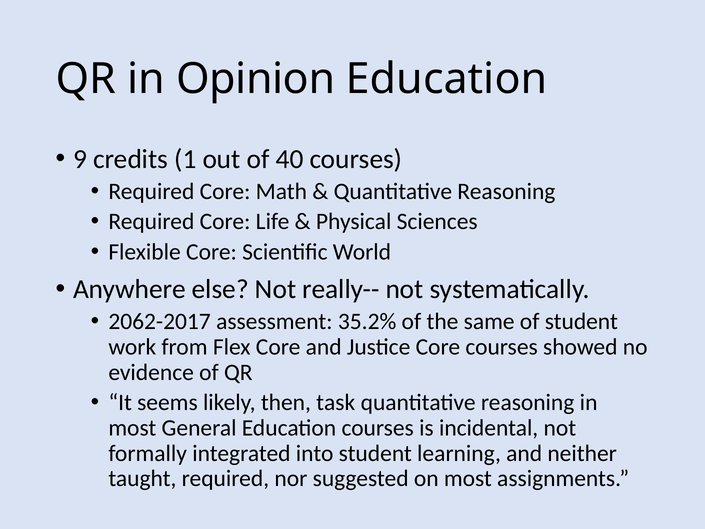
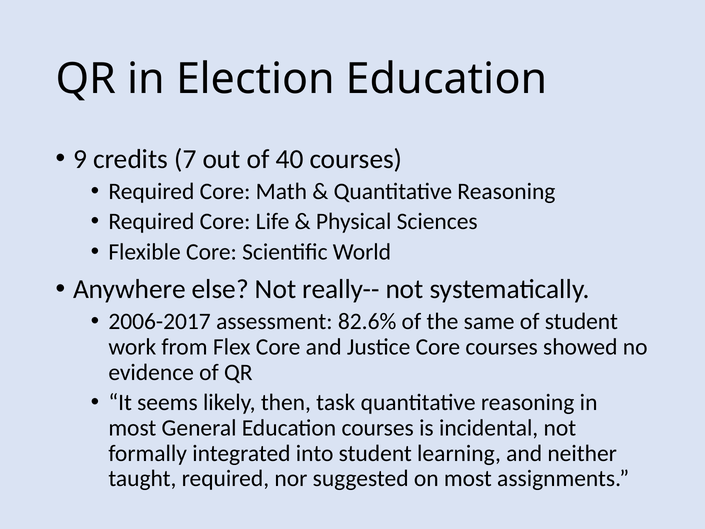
Opinion: Opinion -> Election
1: 1 -> 7
2062-2017: 2062-2017 -> 2006-2017
35.2%: 35.2% -> 82.6%
